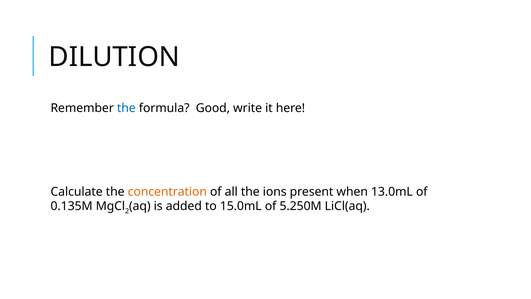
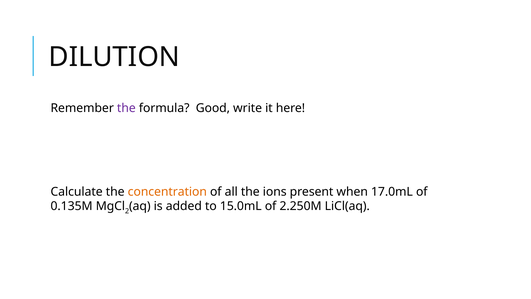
the at (126, 108) colour: blue -> purple
13.0mL: 13.0mL -> 17.0mL
5.250M: 5.250M -> 2.250M
